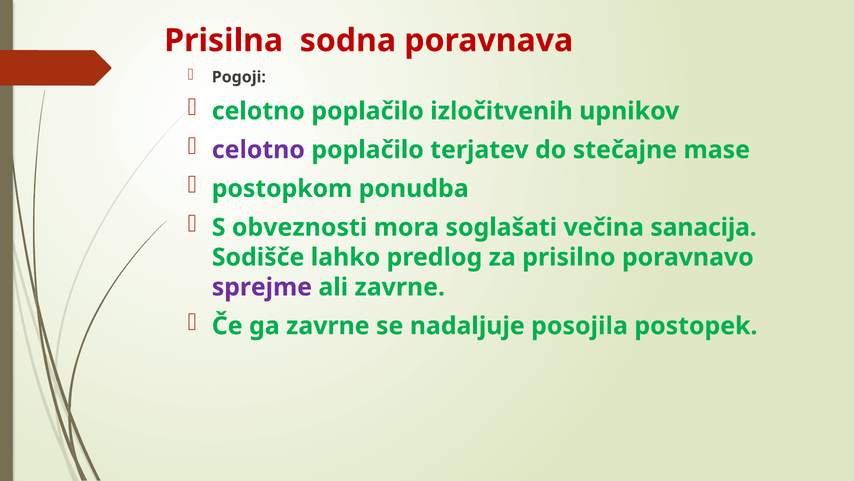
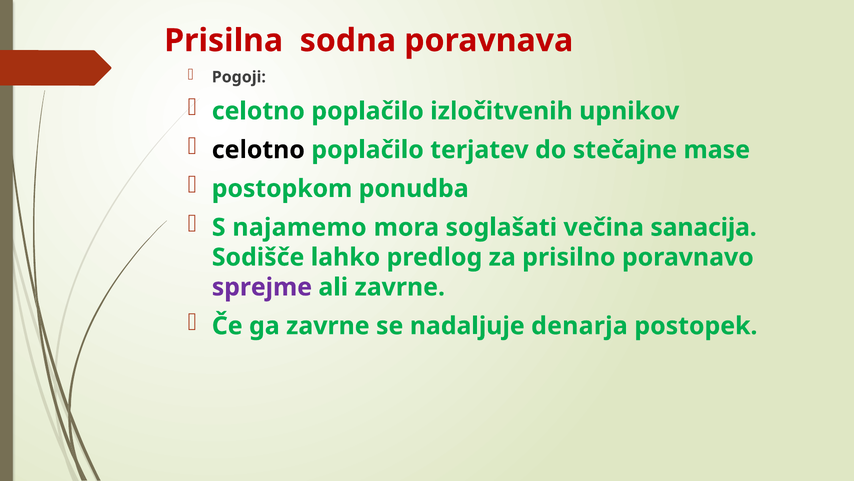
celotno at (258, 150) colour: purple -> black
obveznosti: obveznosti -> najamemo
posojila: posojila -> denarja
